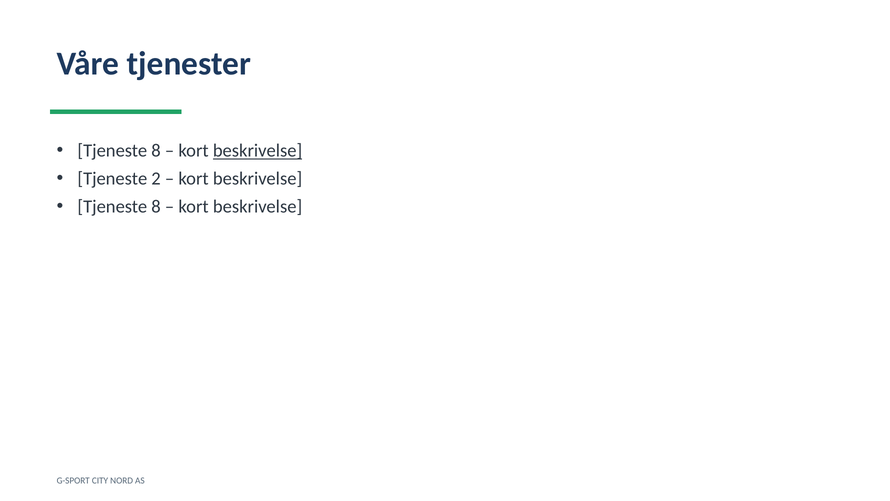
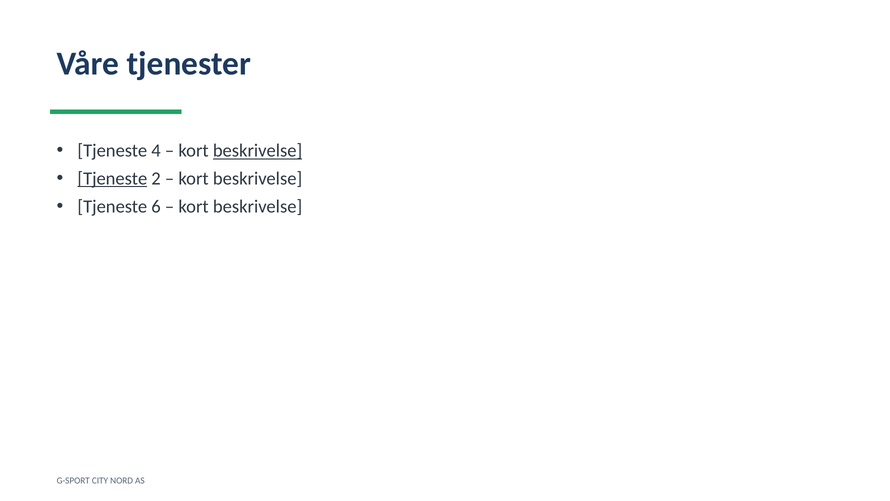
8 at (156, 151): 8 -> 4
Tjeneste at (112, 179) underline: none -> present
8 at (156, 206): 8 -> 6
